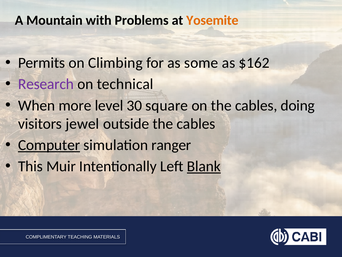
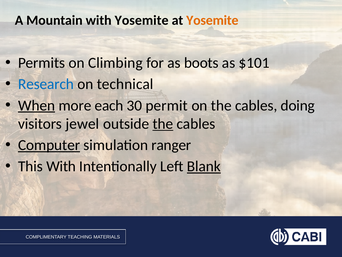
with Problems: Problems -> Yosemite
some: some -> boots
$162: $162 -> $101
Research colour: purple -> blue
When underline: none -> present
level: level -> each
square: square -> permit
the at (163, 124) underline: none -> present
This Muir: Muir -> With
